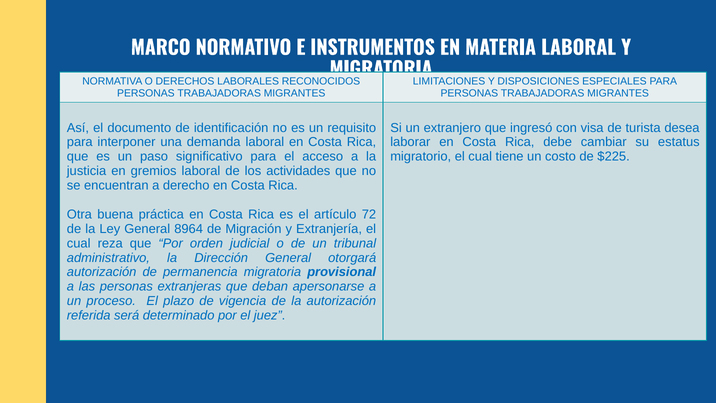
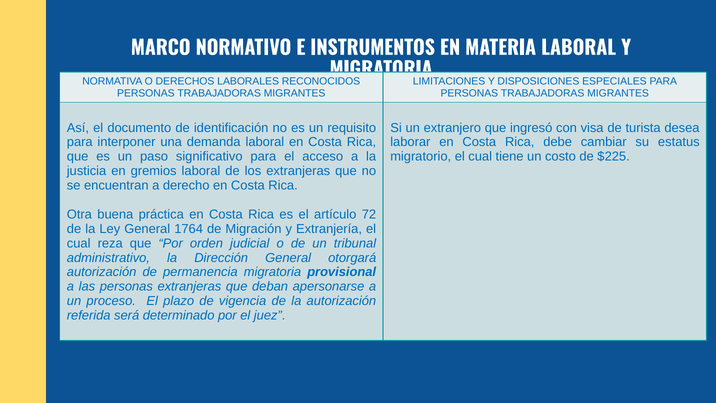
los actividades: actividades -> extranjeras
8964: 8964 -> 1764
